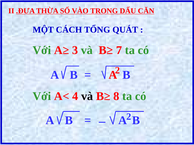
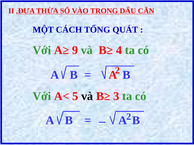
3: 3 -> 9
7: 7 -> 4
4: 4 -> 5
8: 8 -> 3
